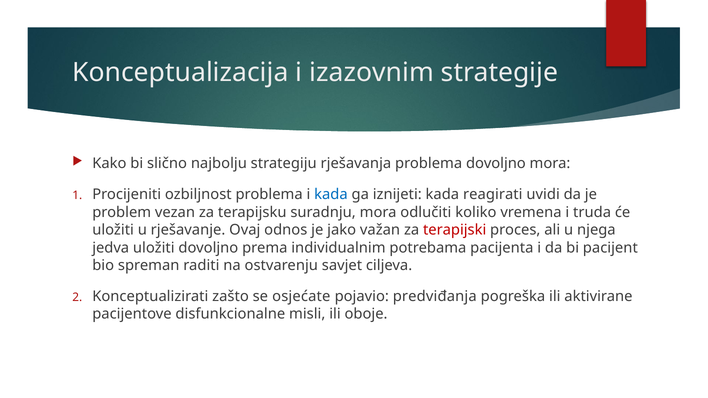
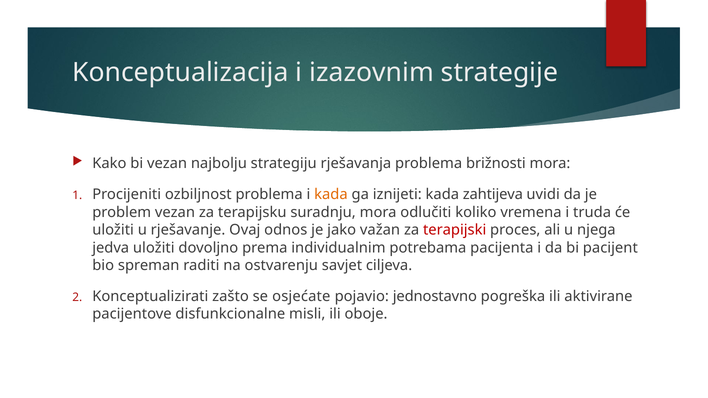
bi slično: slično -> vezan
problema dovoljno: dovoljno -> brižnosti
kada at (331, 195) colour: blue -> orange
reagirati: reagirati -> zahtijeva
predviđanja: predviđanja -> jednostavno
